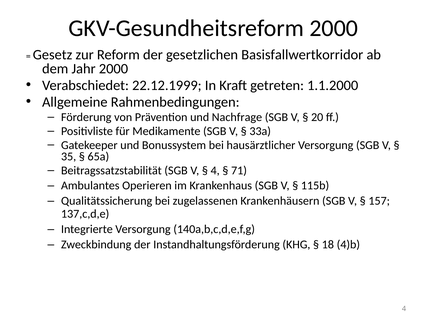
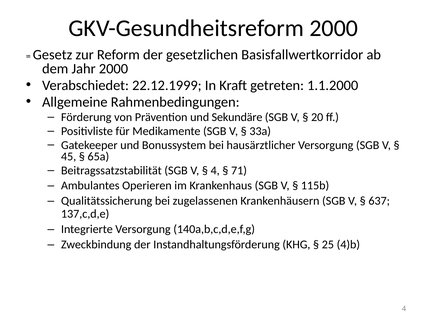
Nachfrage: Nachfrage -> Sekundäre
35: 35 -> 45
157: 157 -> 637
18: 18 -> 25
